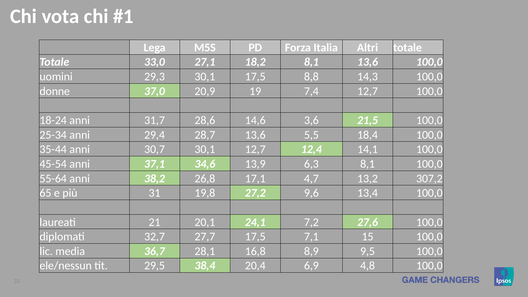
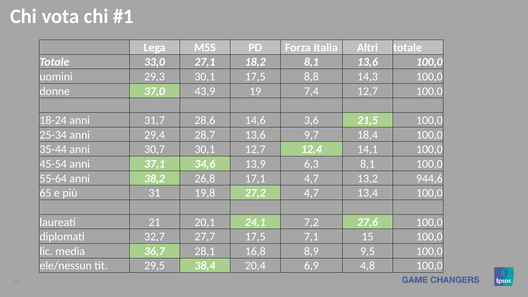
20,9: 20,9 -> 43,9
5,5: 5,5 -> 9,7
307,2: 307,2 -> 944,6
27,2 9,6: 9,6 -> 4,7
